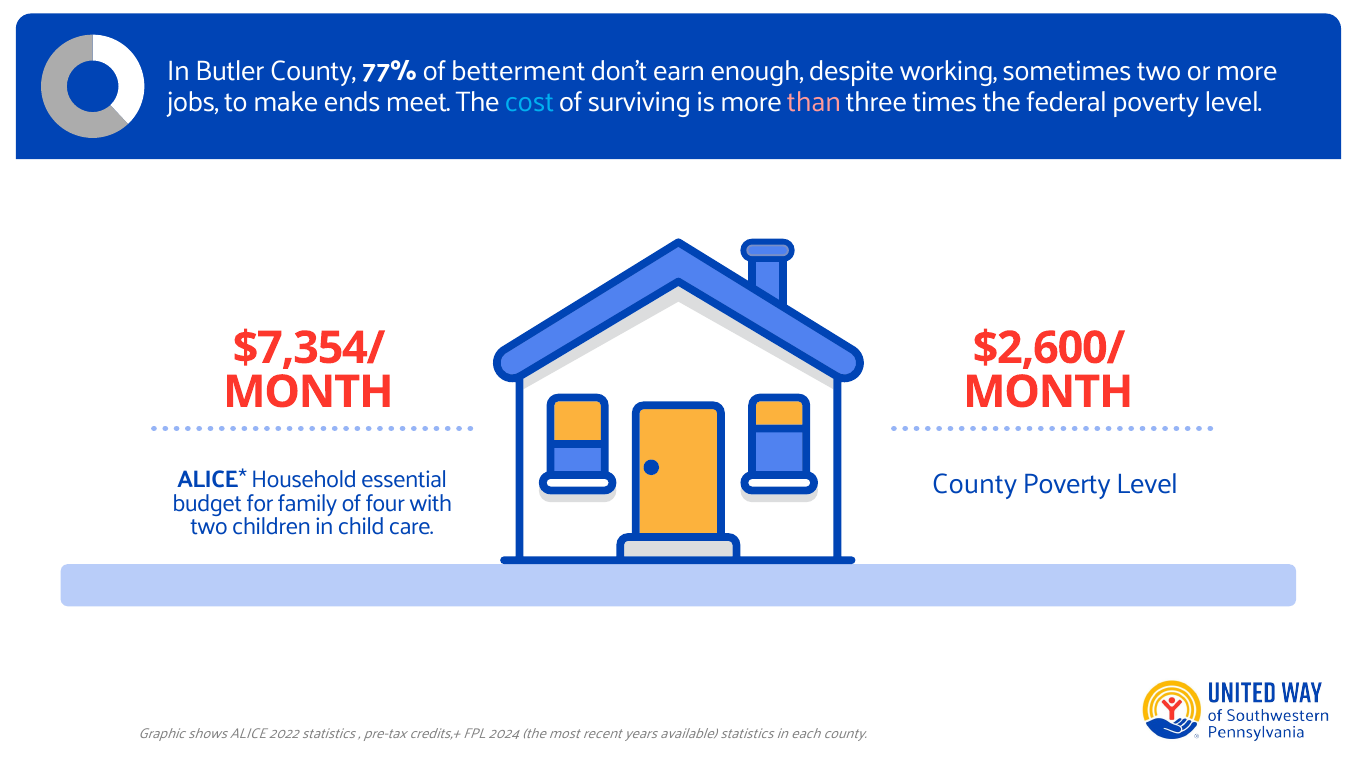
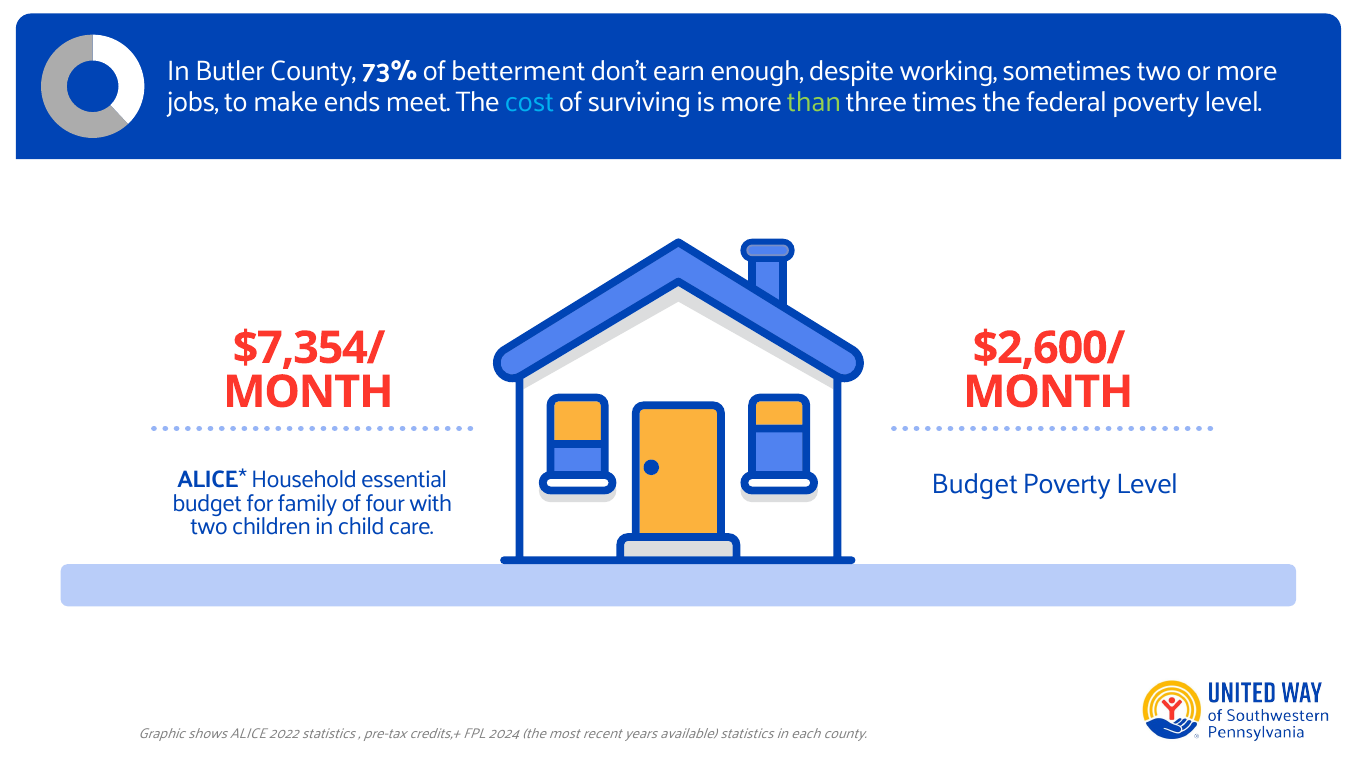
77%: 77% -> 73%
than colour: pink -> light green
County at (975, 484): County -> Budget
